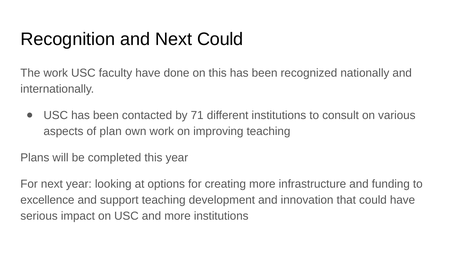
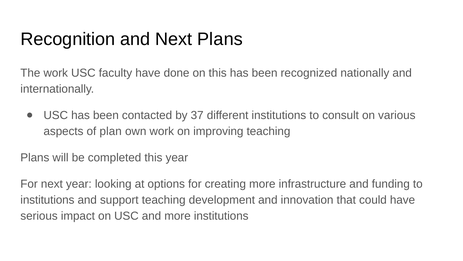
Next Could: Could -> Plans
71: 71 -> 37
excellence at (47, 199): excellence -> institutions
